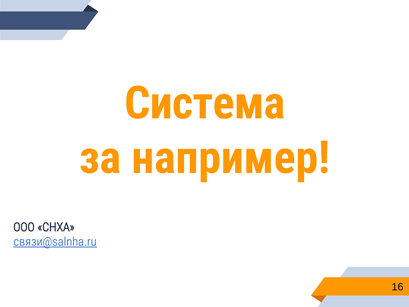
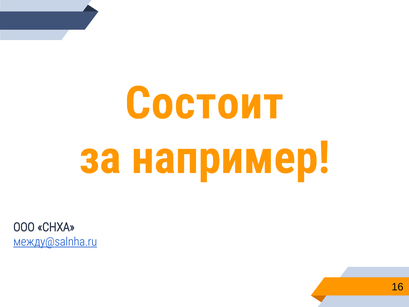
Система: Система -> Состоит
связи@salnha.ru: связи@salnha.ru -> между@salnha.ru
